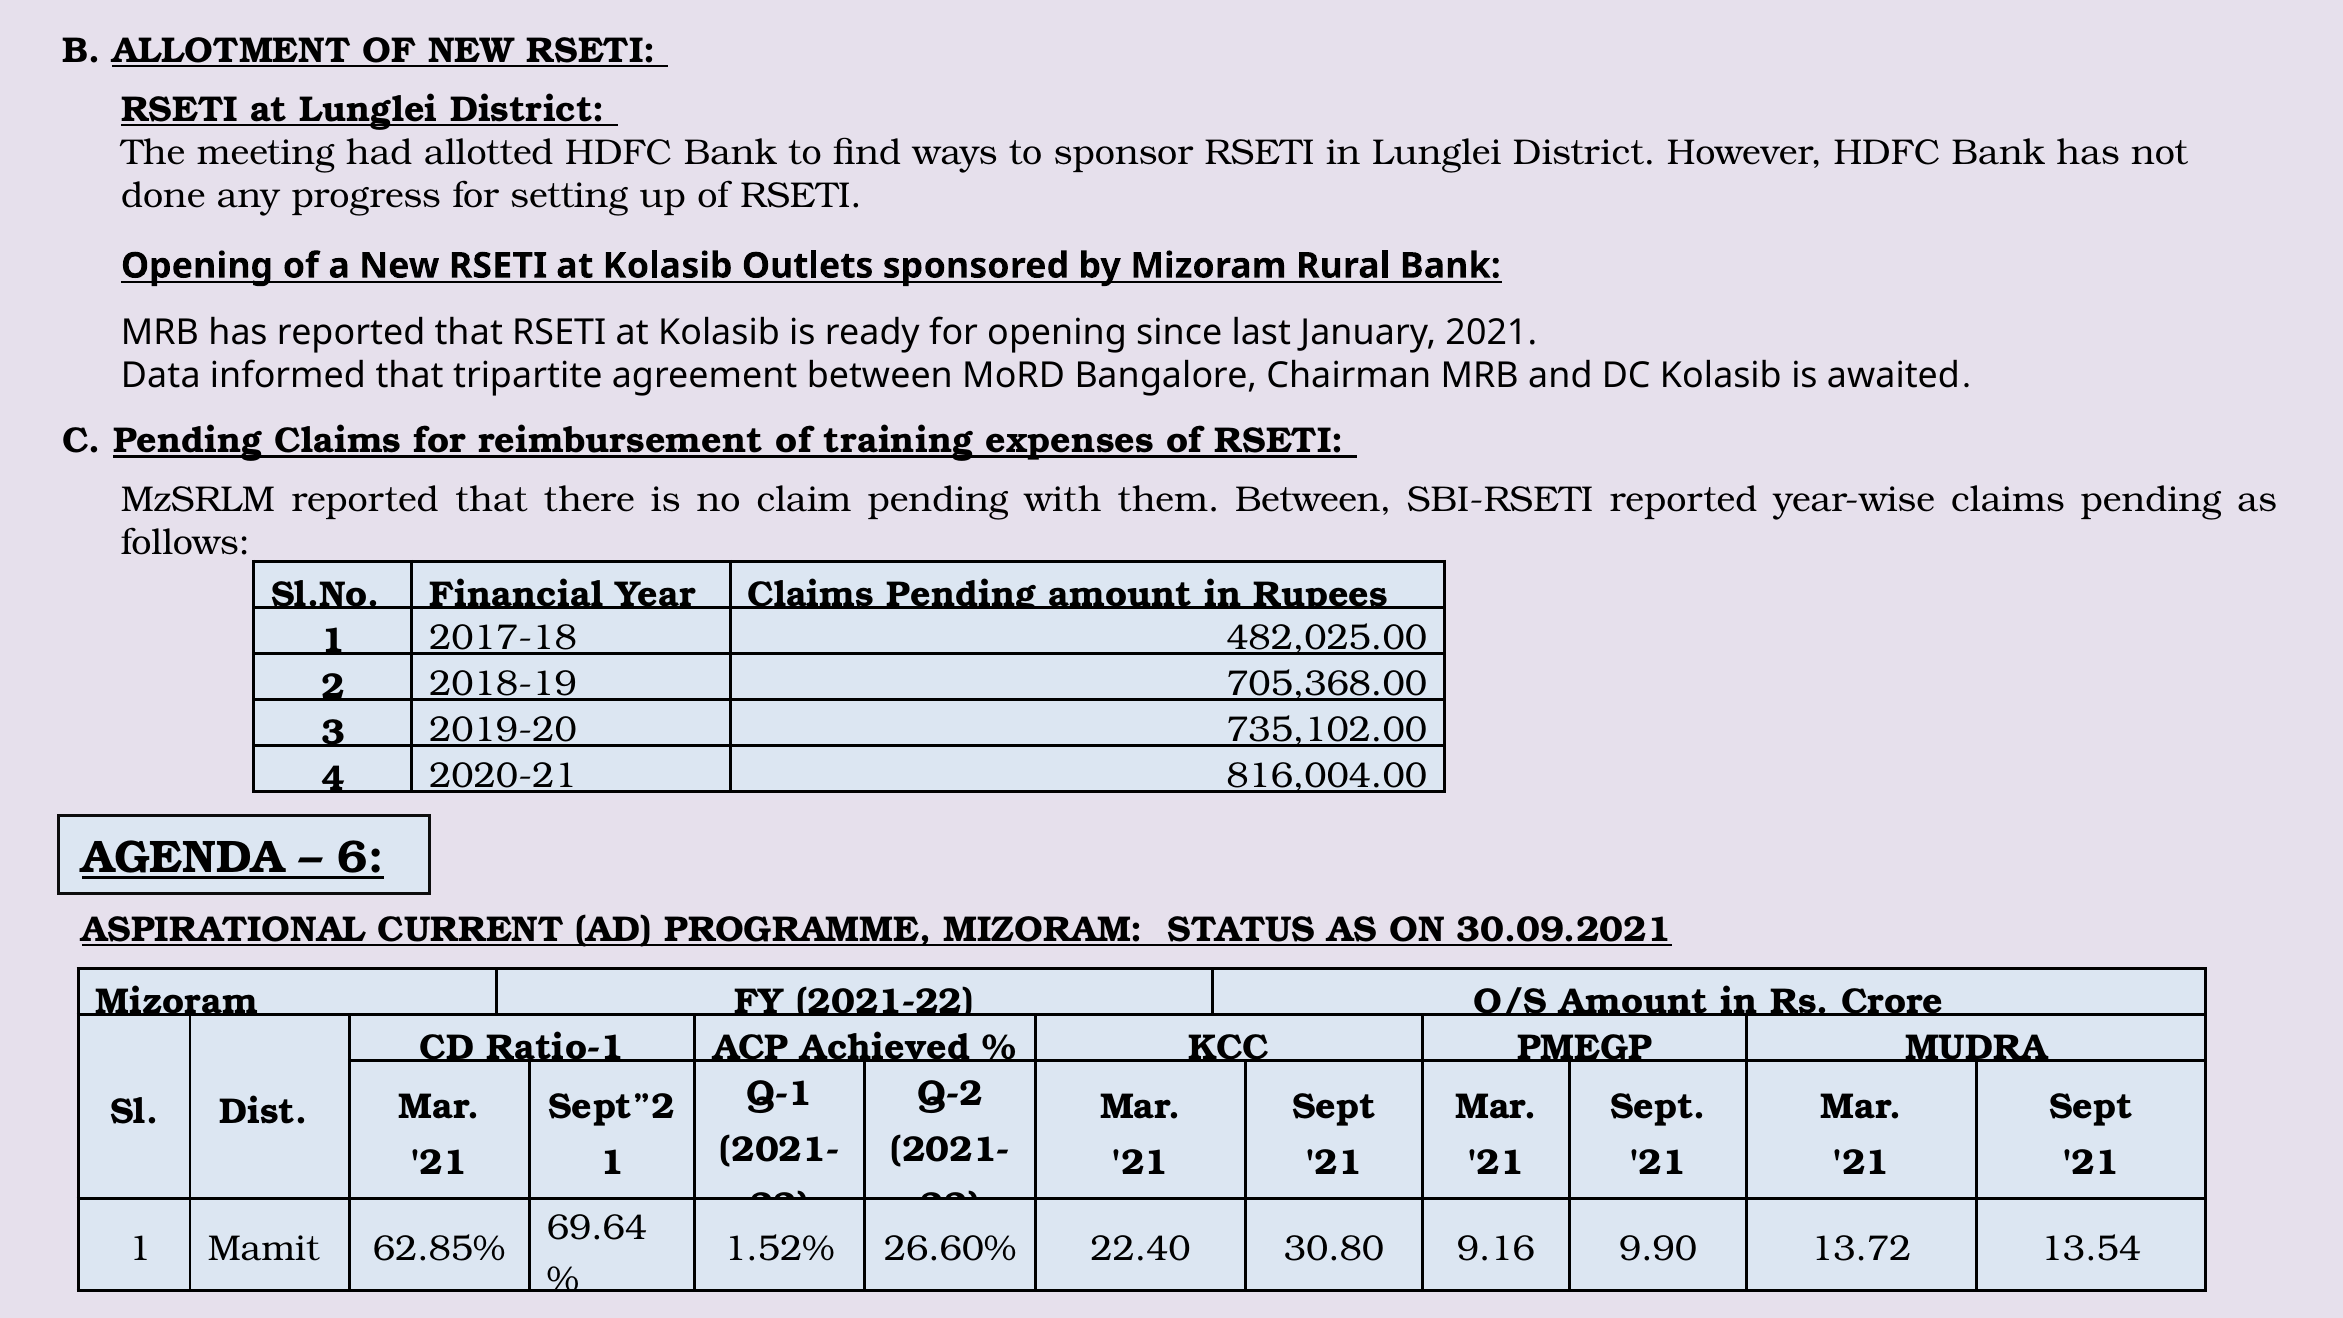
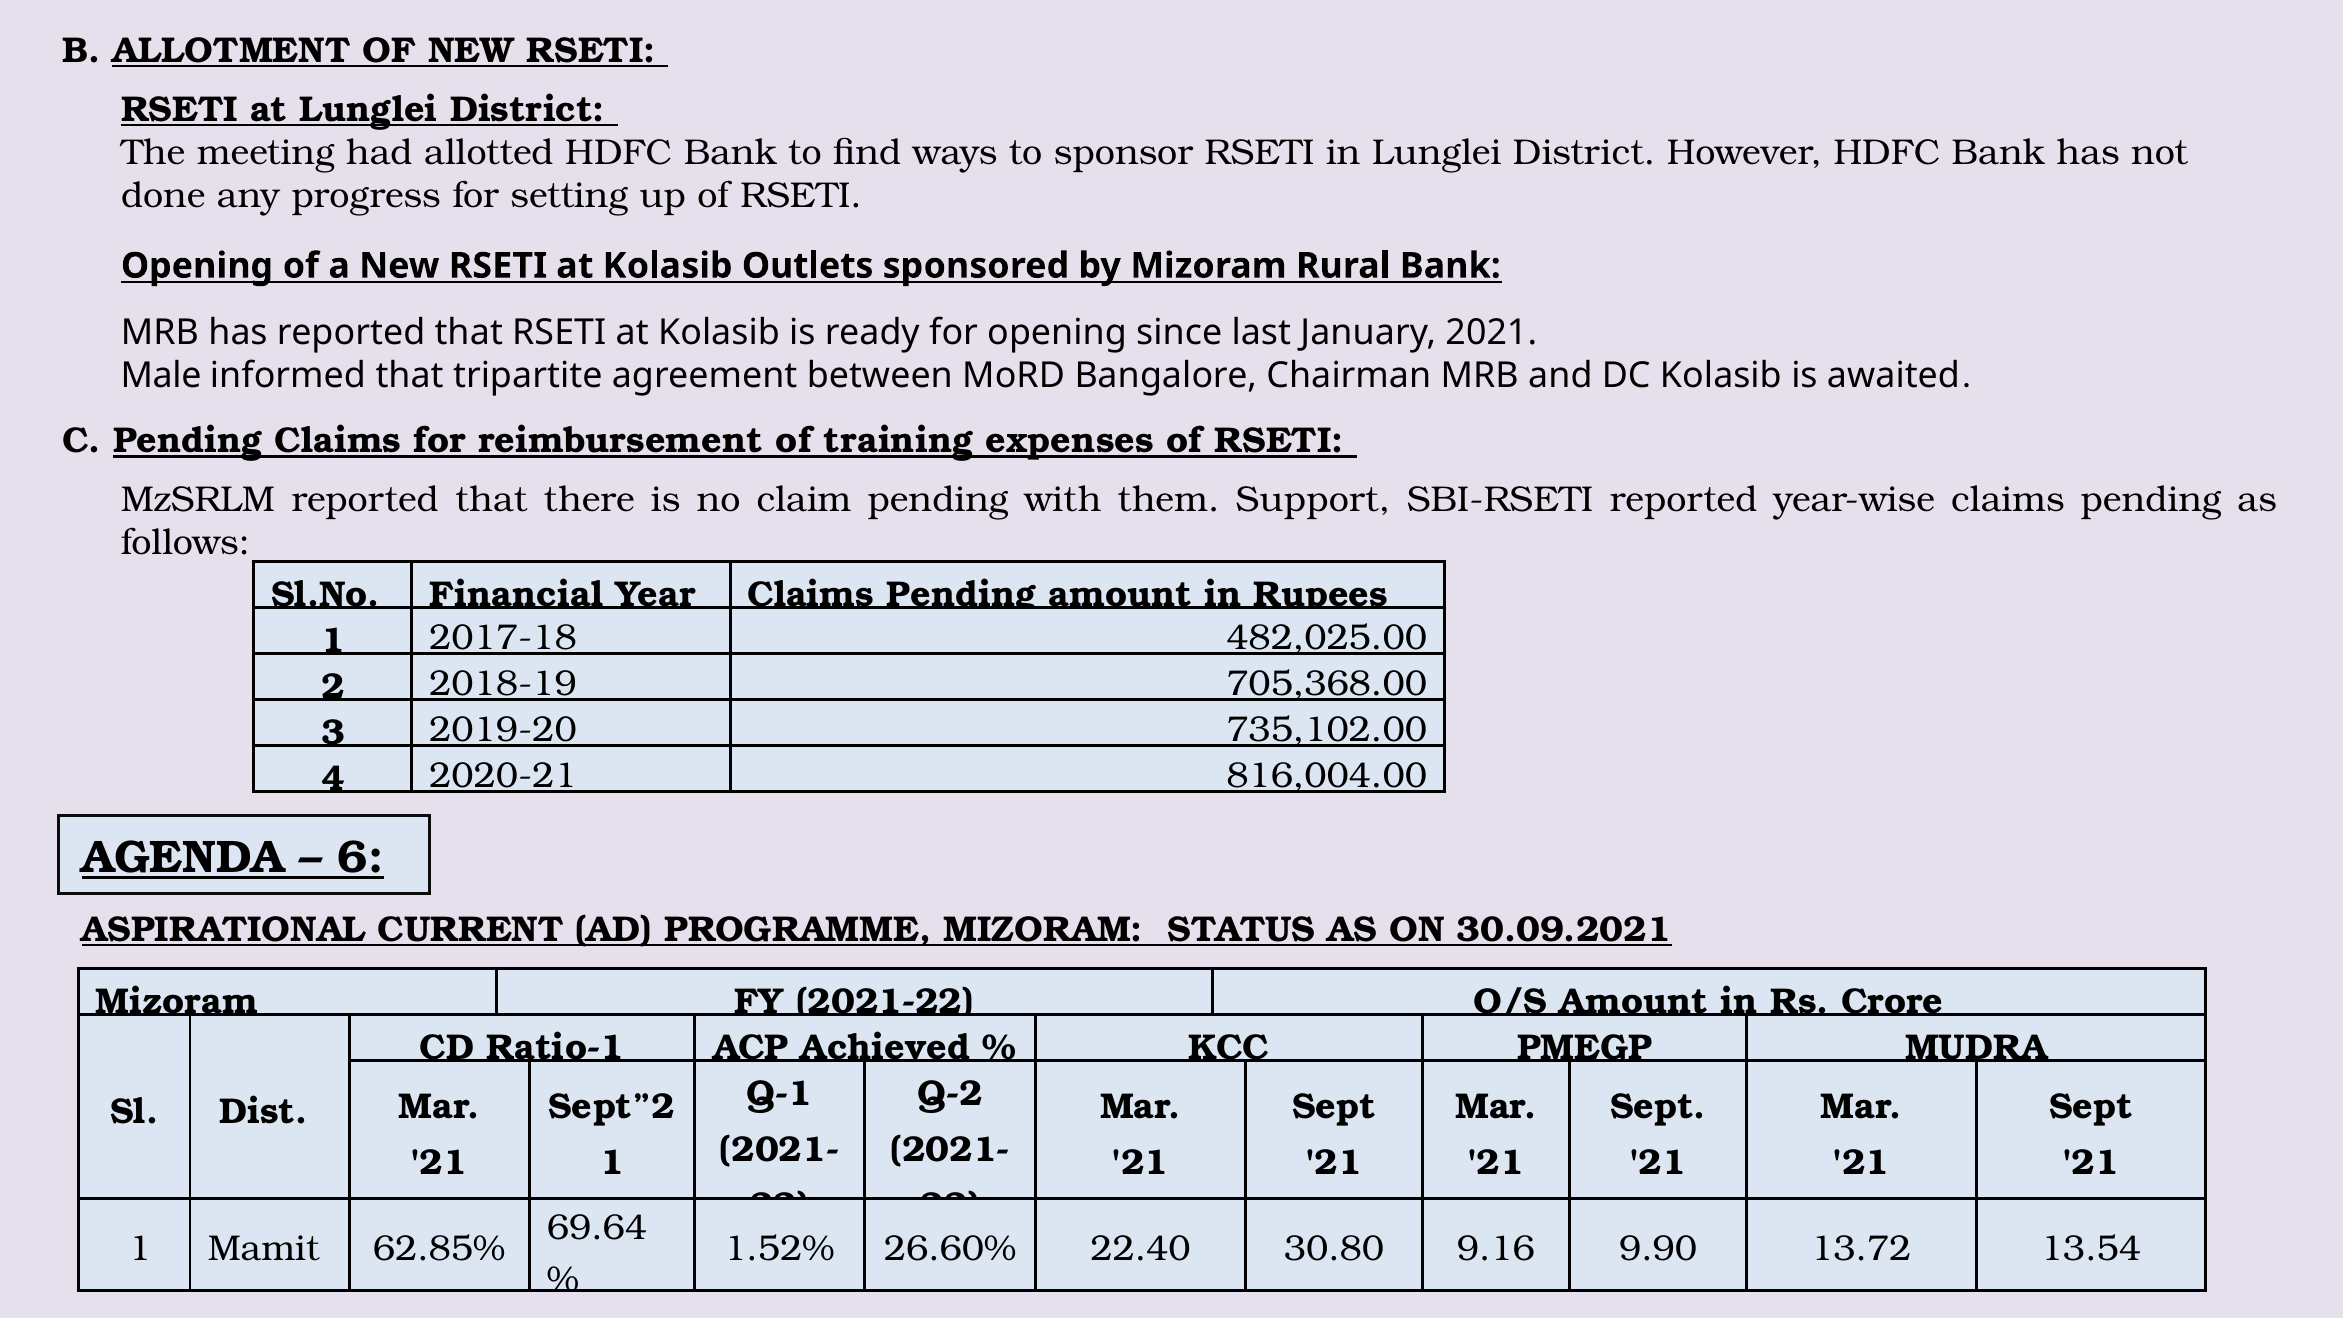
Data: Data -> Male
them Between: Between -> Support
